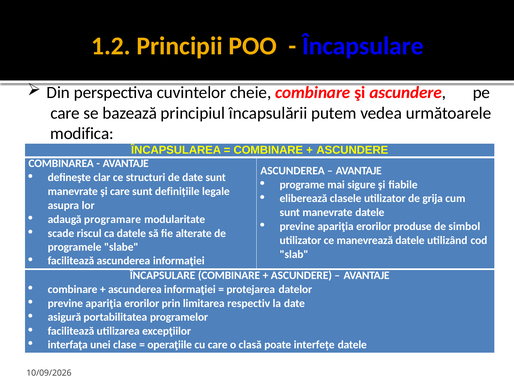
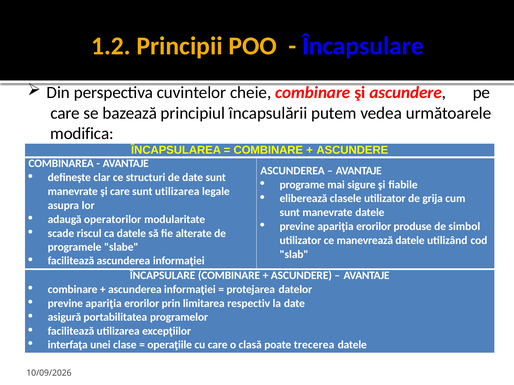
sunt definiţiile: definiţiile -> utilizarea
programare: programare -> operatorilor
interfeţe: interfeţe -> trecerea
